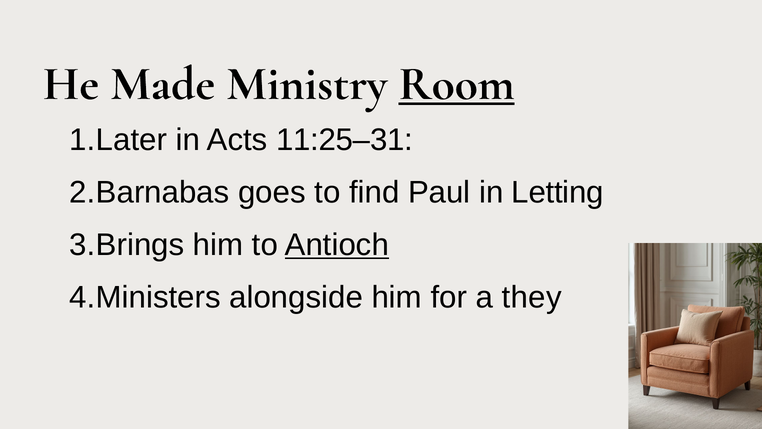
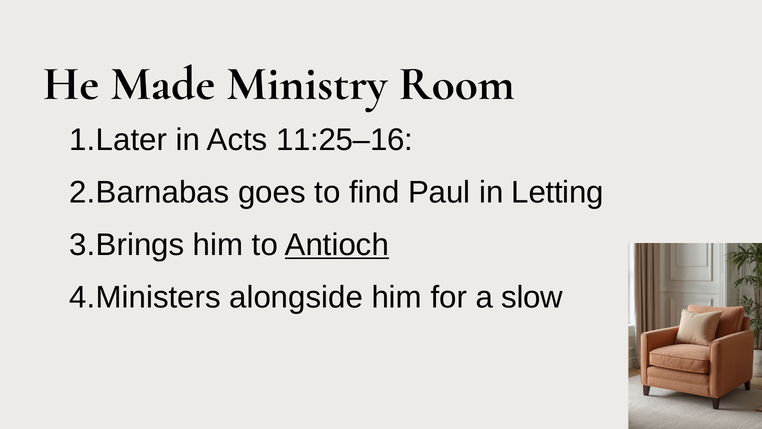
Room underline: present -> none
11:25–31: 11:25–31 -> 11:25–16
they: they -> slow
